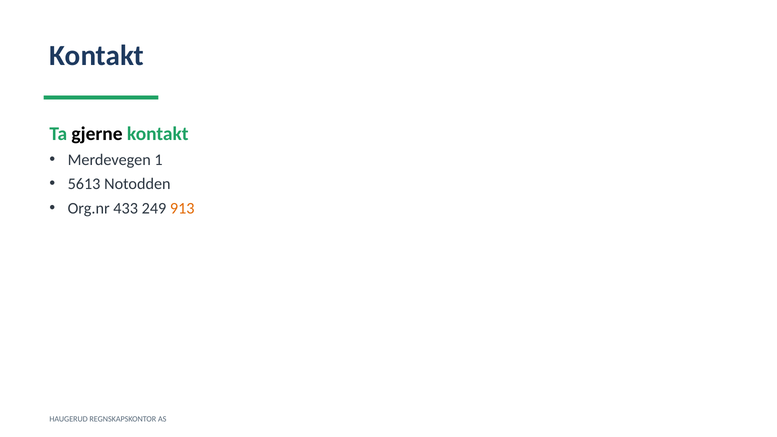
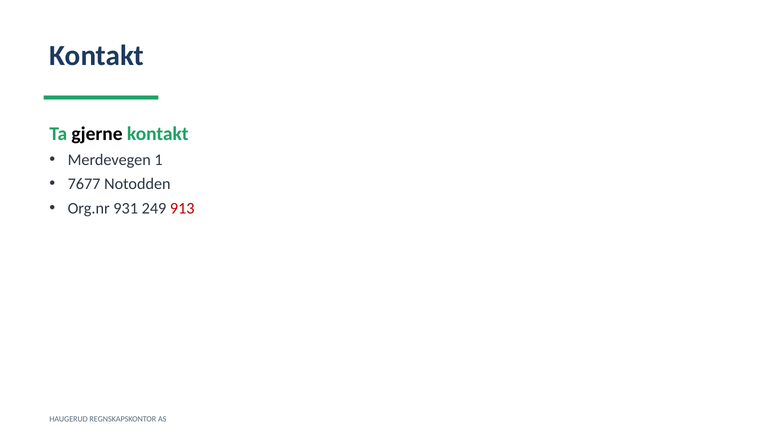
5613: 5613 -> 7677
433: 433 -> 931
913 colour: orange -> red
